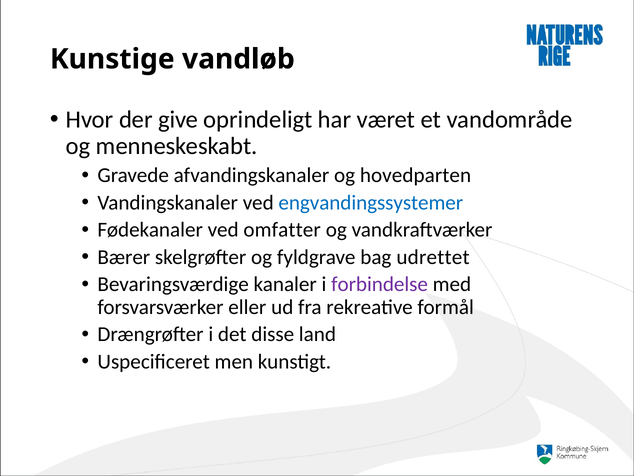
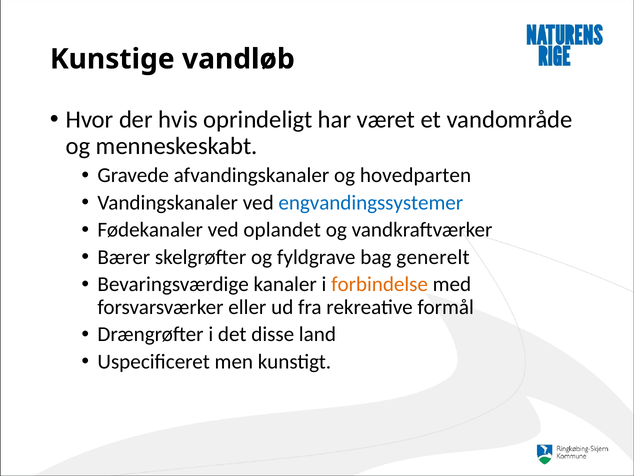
give: give -> hvis
omfatter: omfatter -> oplandet
udrettet: udrettet -> generelt
forbindelse colour: purple -> orange
